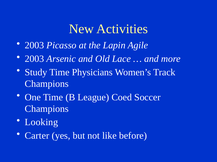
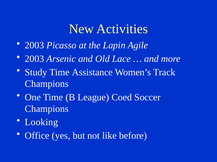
Physicians: Physicians -> Assistance
Carter: Carter -> Office
